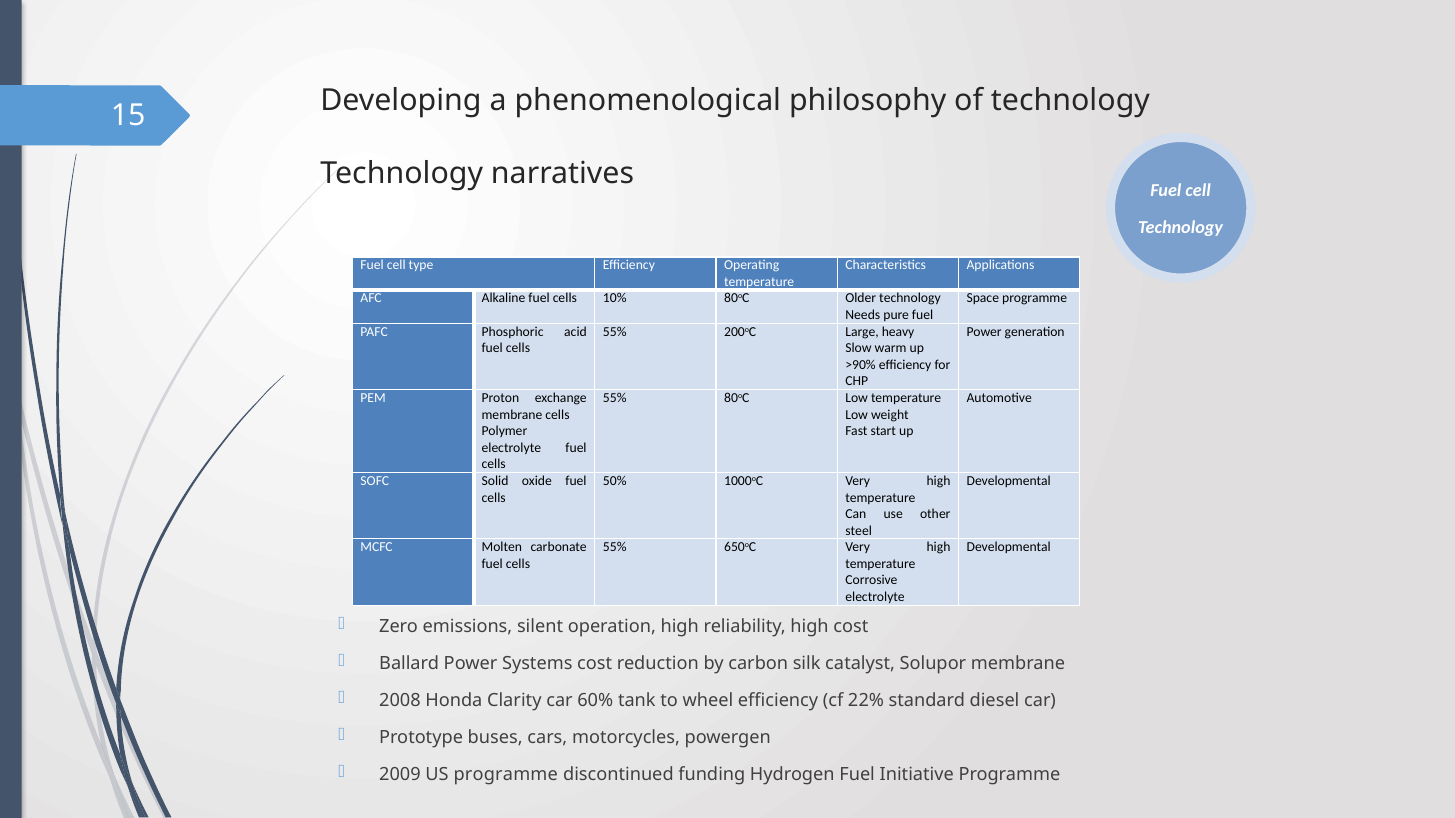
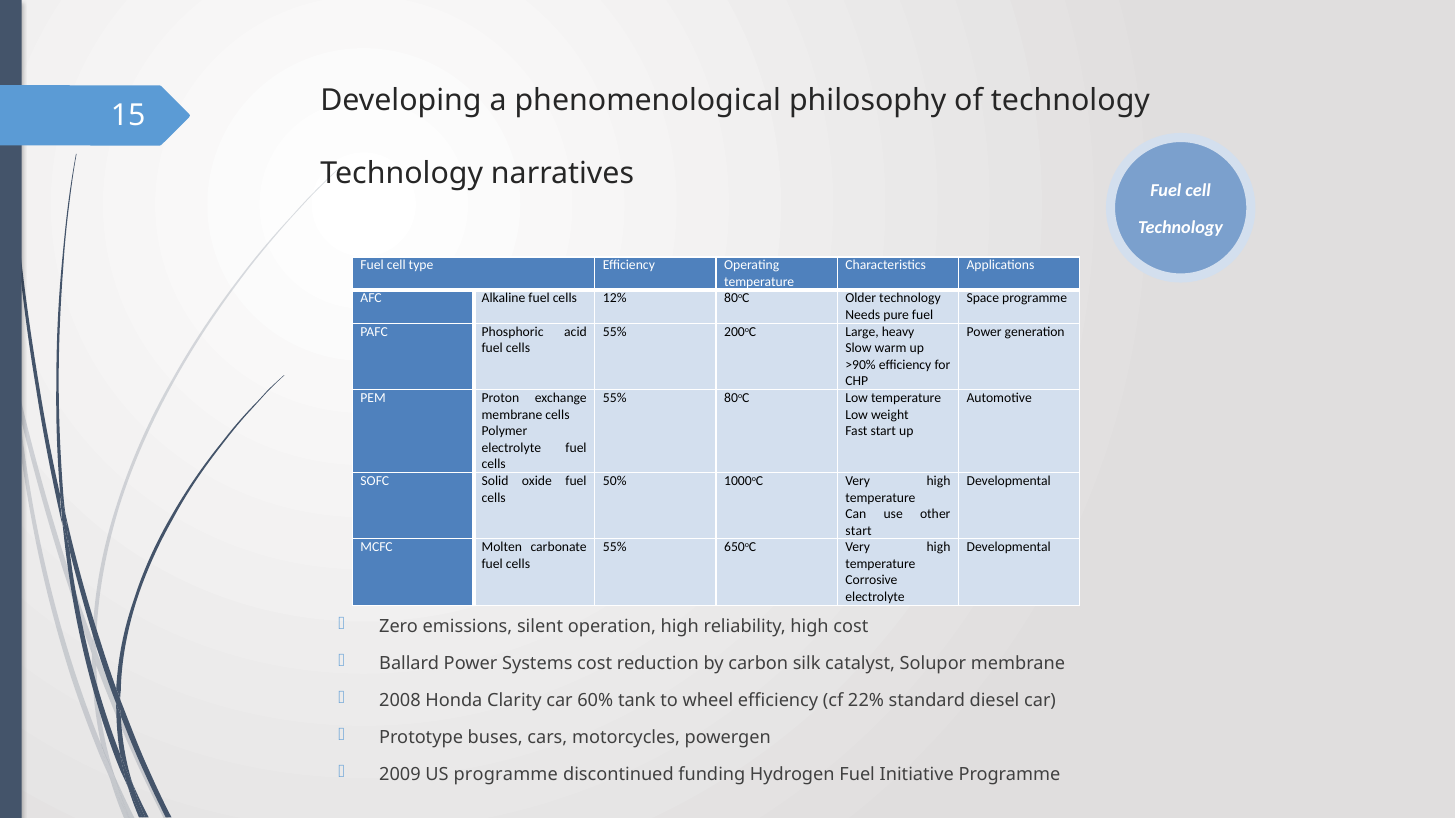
10%: 10% -> 12%
steel at (859, 531): steel -> start
